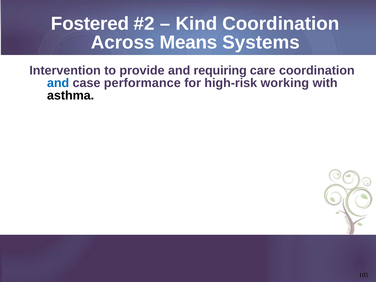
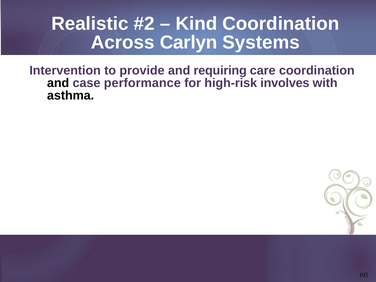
Fostered: Fostered -> Realistic
Means: Means -> Carlyn
and at (58, 83) colour: blue -> black
working: working -> involves
